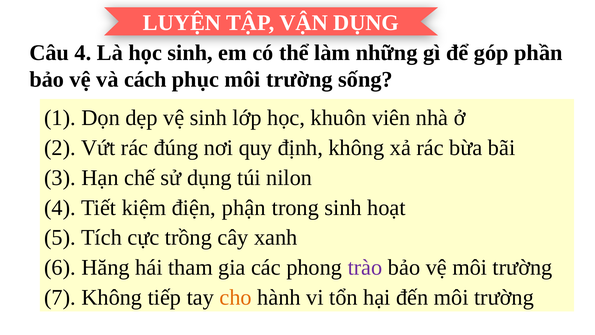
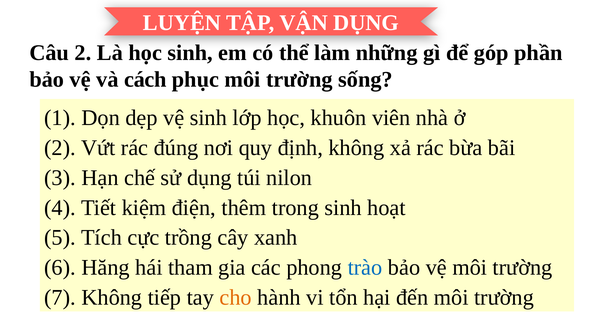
Câu 4: 4 -> 2
phận: phận -> thêm
trào colour: purple -> blue
